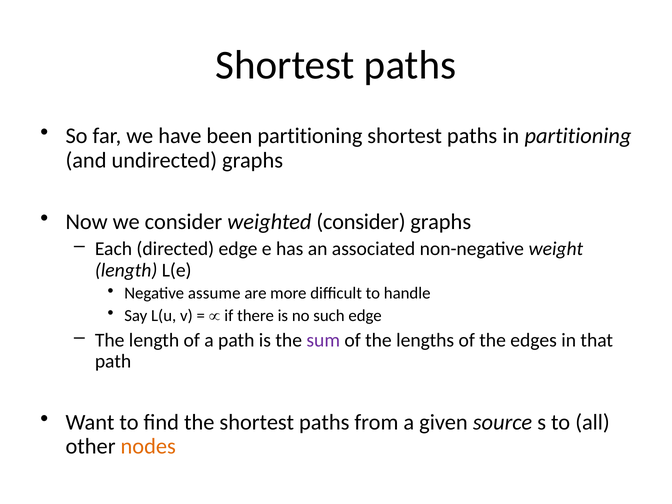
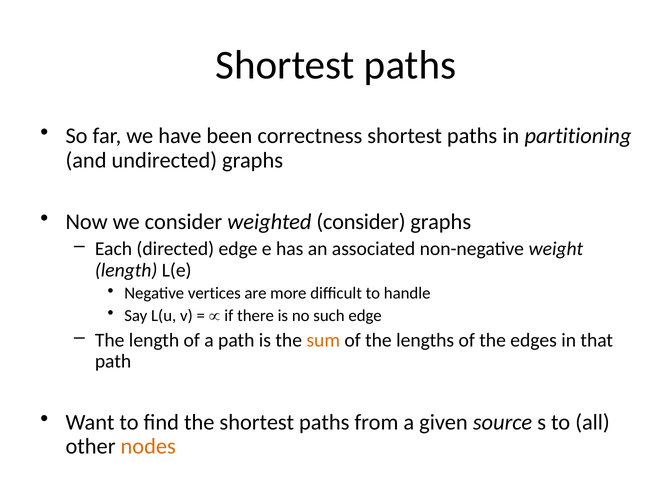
been partitioning: partitioning -> correctness
assume: assume -> vertices
sum colour: purple -> orange
